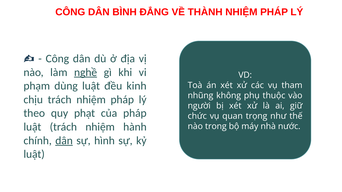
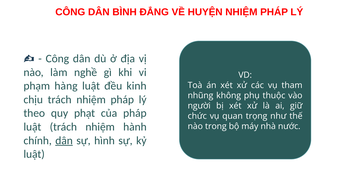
THÀNH: THÀNH -> HUYỆN
nghề underline: present -> none
dùng: dùng -> hàng
